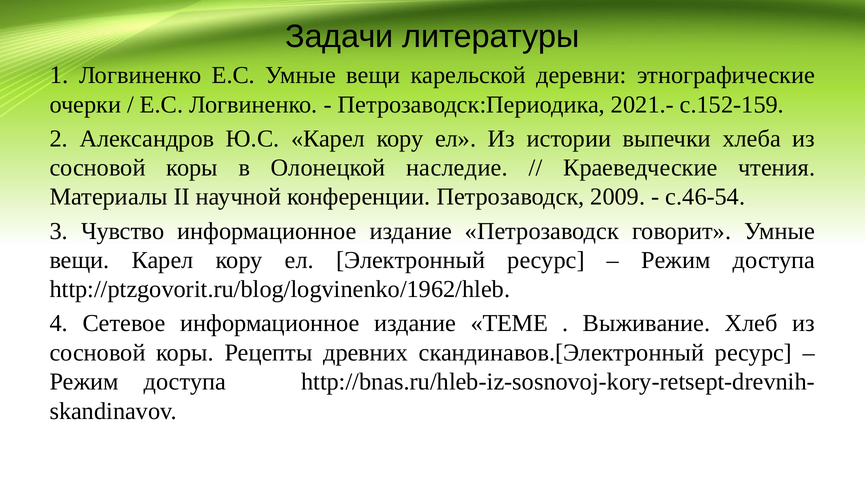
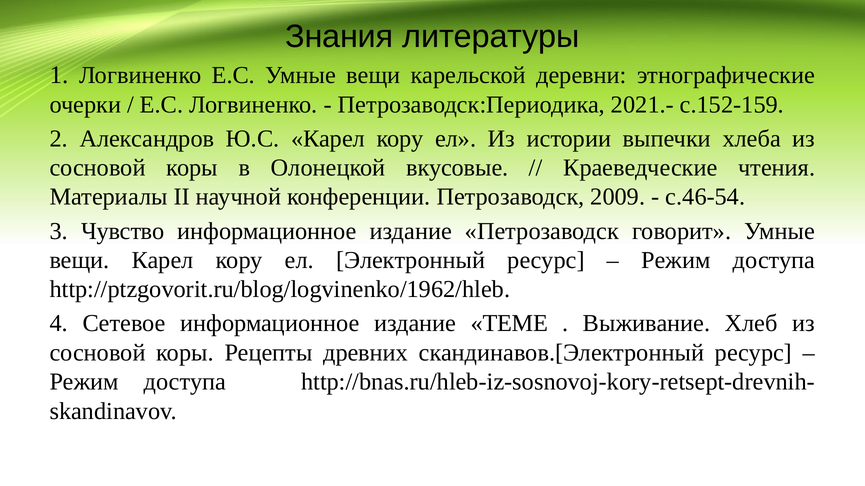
Задачи: Задачи -> Знания
наследие: наследие -> вкусовые
